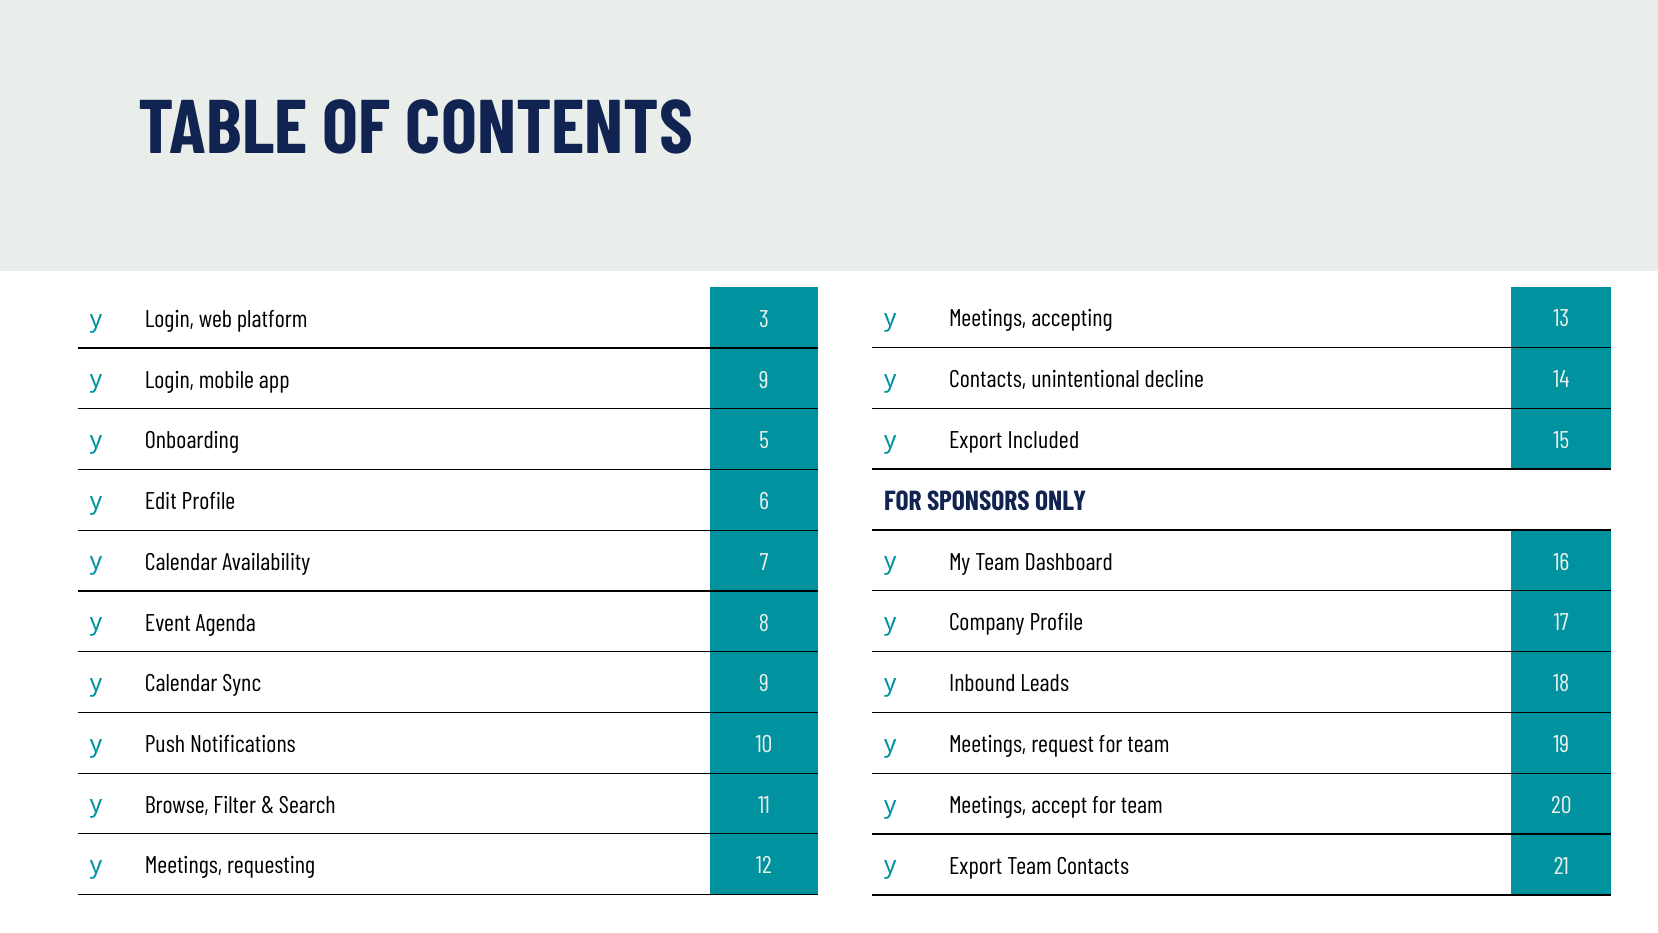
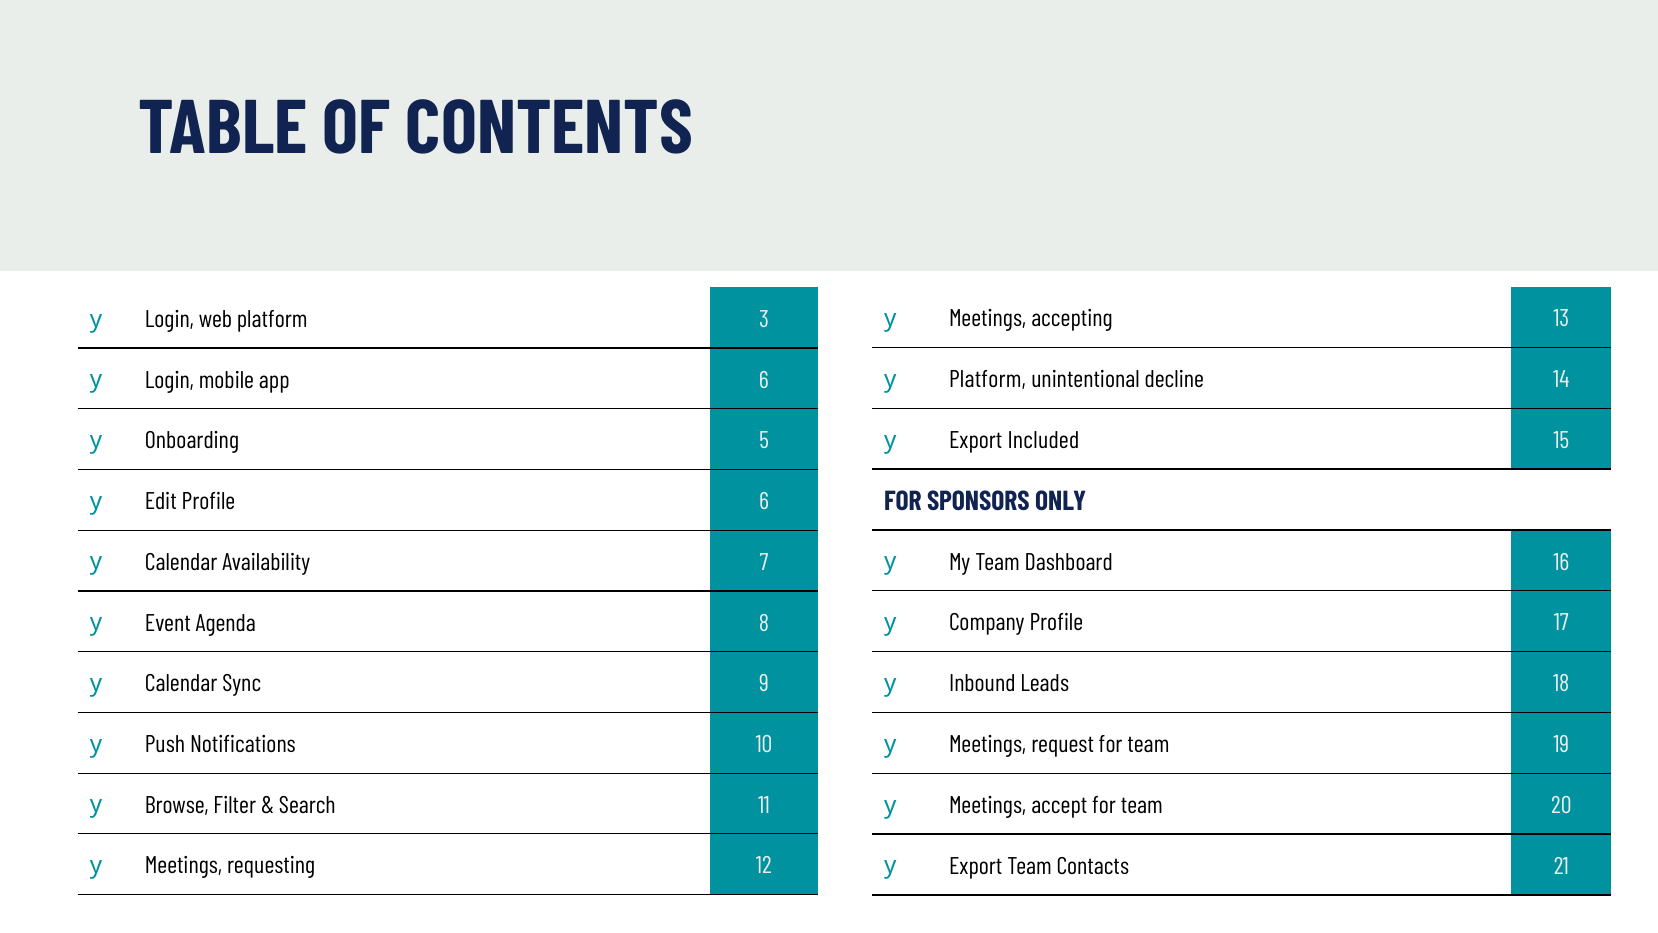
y Contacts: Contacts -> Platform
app 9: 9 -> 6
